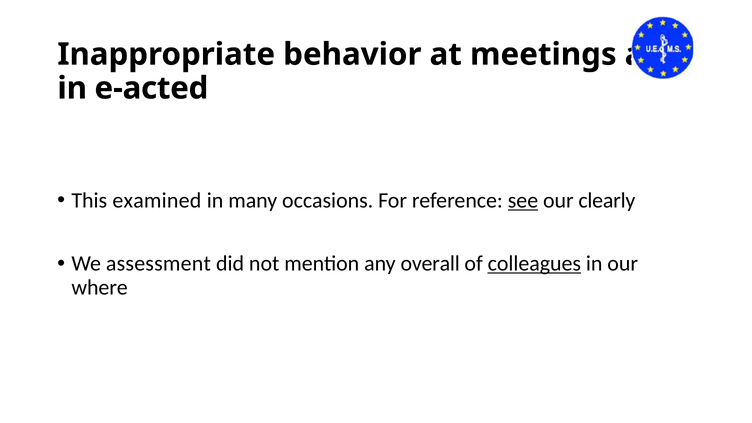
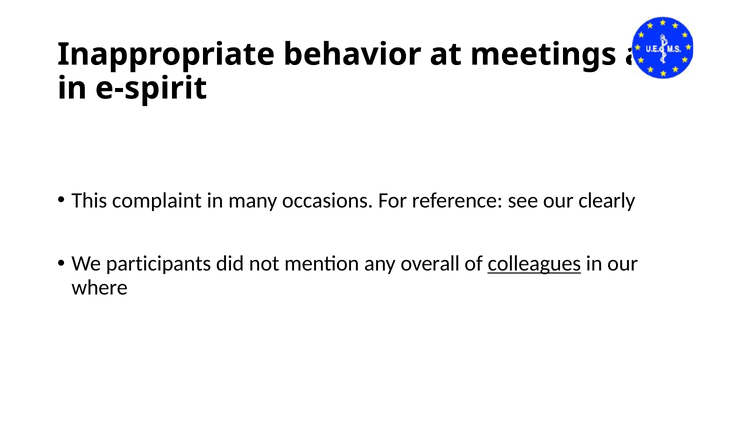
e-acted: e-acted -> e-spirit
examined: examined -> complaint
see underline: present -> none
assessment: assessment -> participants
